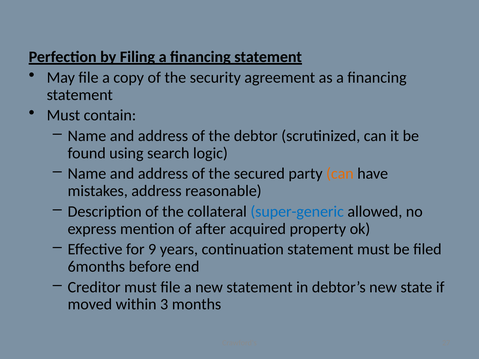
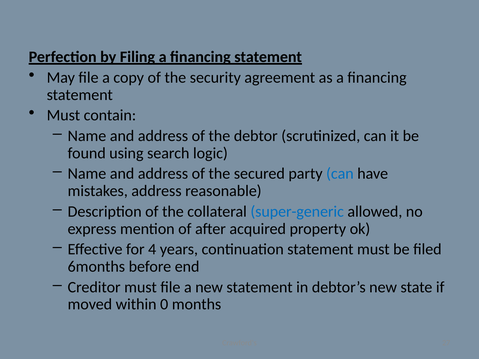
can at (340, 174) colour: orange -> blue
9: 9 -> 4
3: 3 -> 0
